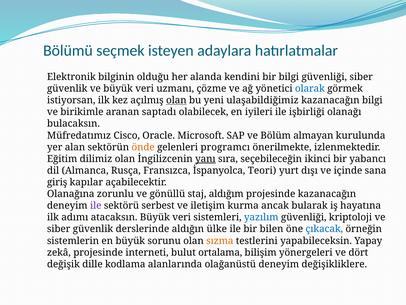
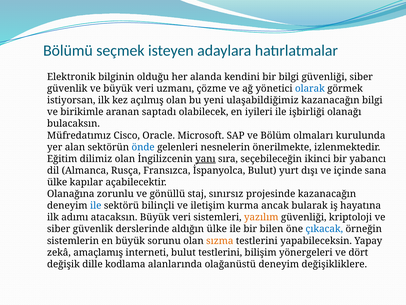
olan at (176, 100) underline: present -> none
almayan: almayan -> olmaları
önde colour: orange -> blue
programcı: programcı -> nesnelerin
İspanyolca Teori: Teori -> Bulut
giriş at (57, 182): giriş -> ülke
aldığım: aldığım -> sınırsız
ile at (96, 205) colour: purple -> blue
serbest: serbest -> bilinçli
yazılım colour: blue -> orange
zekâ projesinde: projesinde -> amaçlamış
bulut ortalama: ortalama -> testlerini
